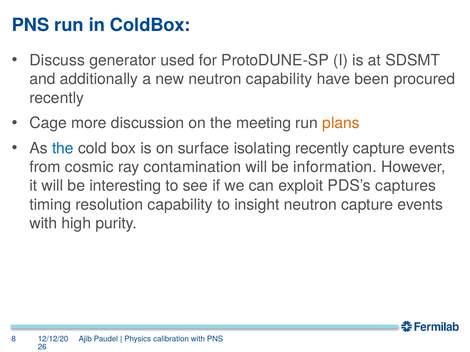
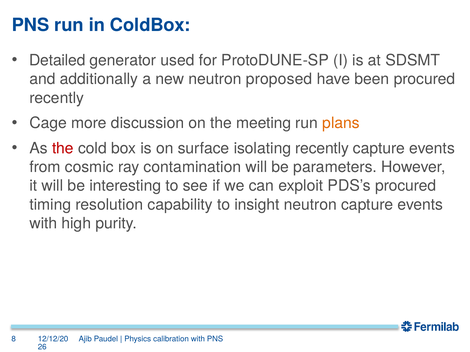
Discuss: Discuss -> Detailed
neutron capability: capability -> proposed
the at (63, 148) colour: blue -> red
information: information -> parameters
PDS’s captures: captures -> procured
